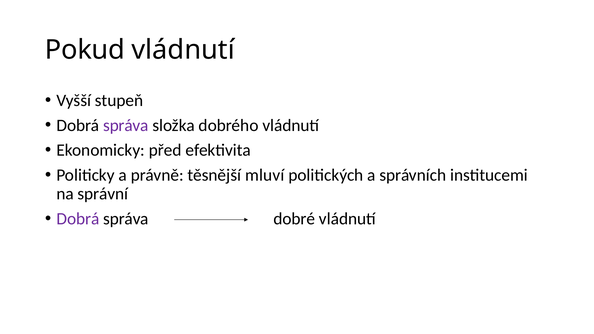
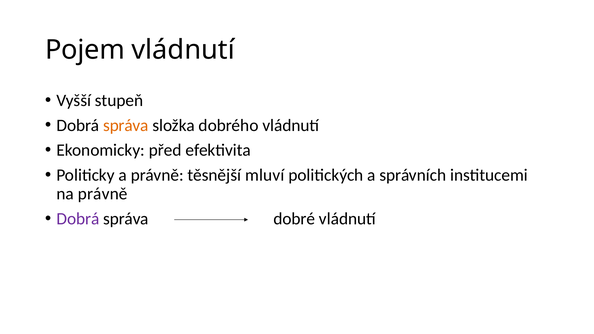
Pokud: Pokud -> Pojem
správa at (126, 125) colour: purple -> orange
na správní: správní -> právně
